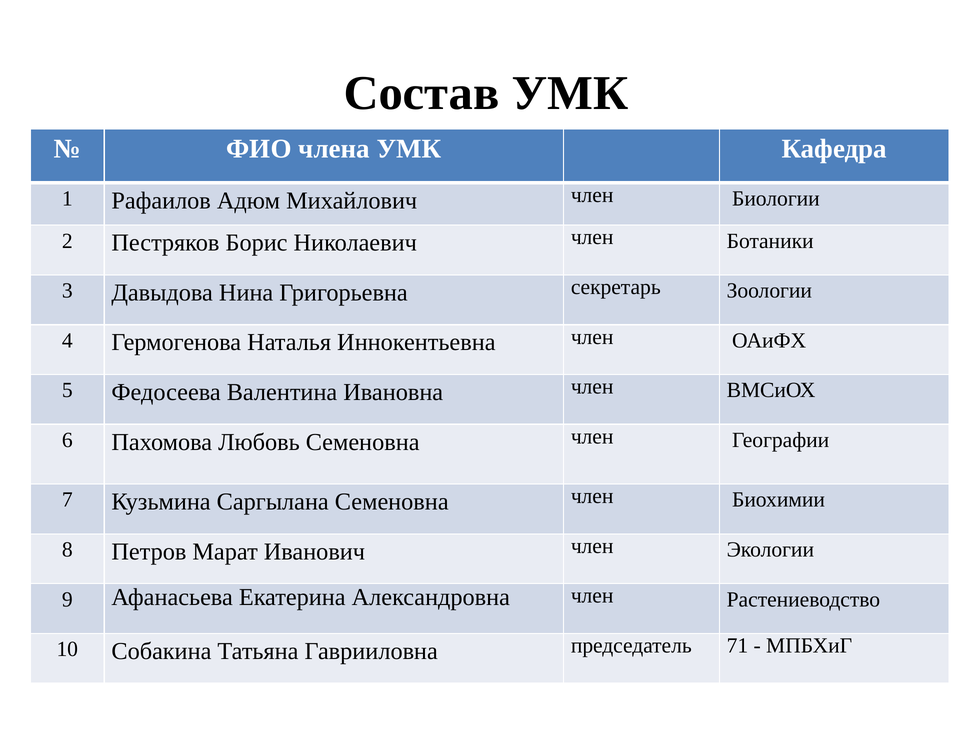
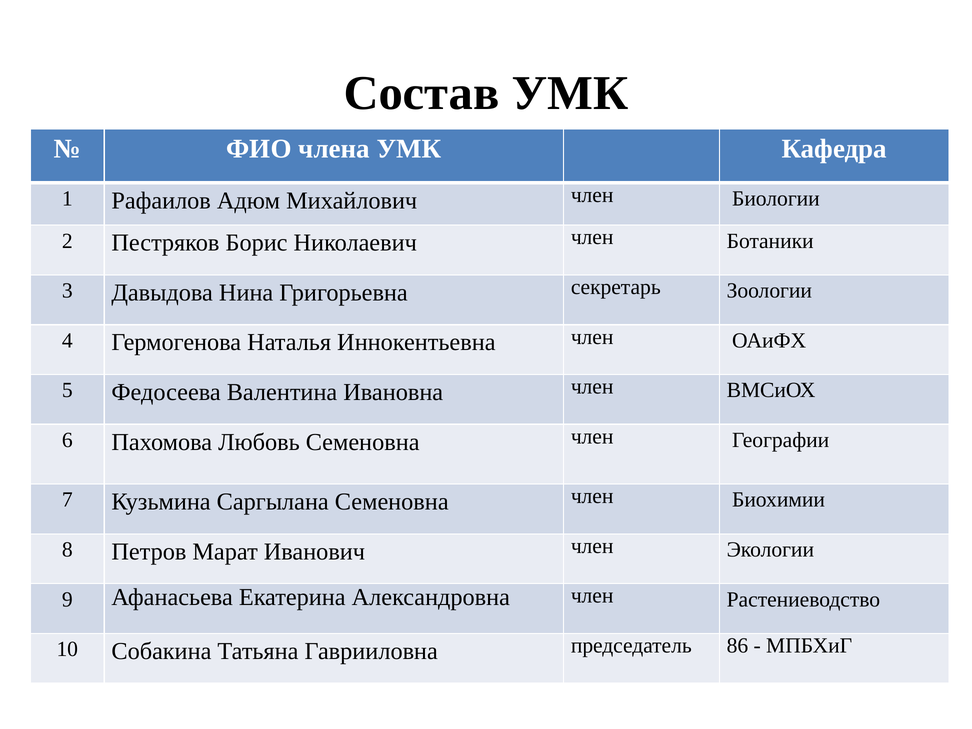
71: 71 -> 86
